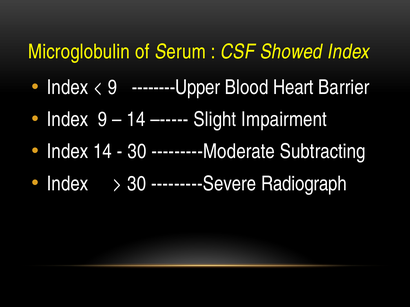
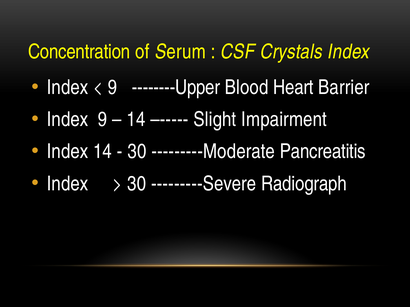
Microglobulin: Microglobulin -> Concentration
Showed: Showed -> Crystals
Subtracting: Subtracting -> Pancreatitis
